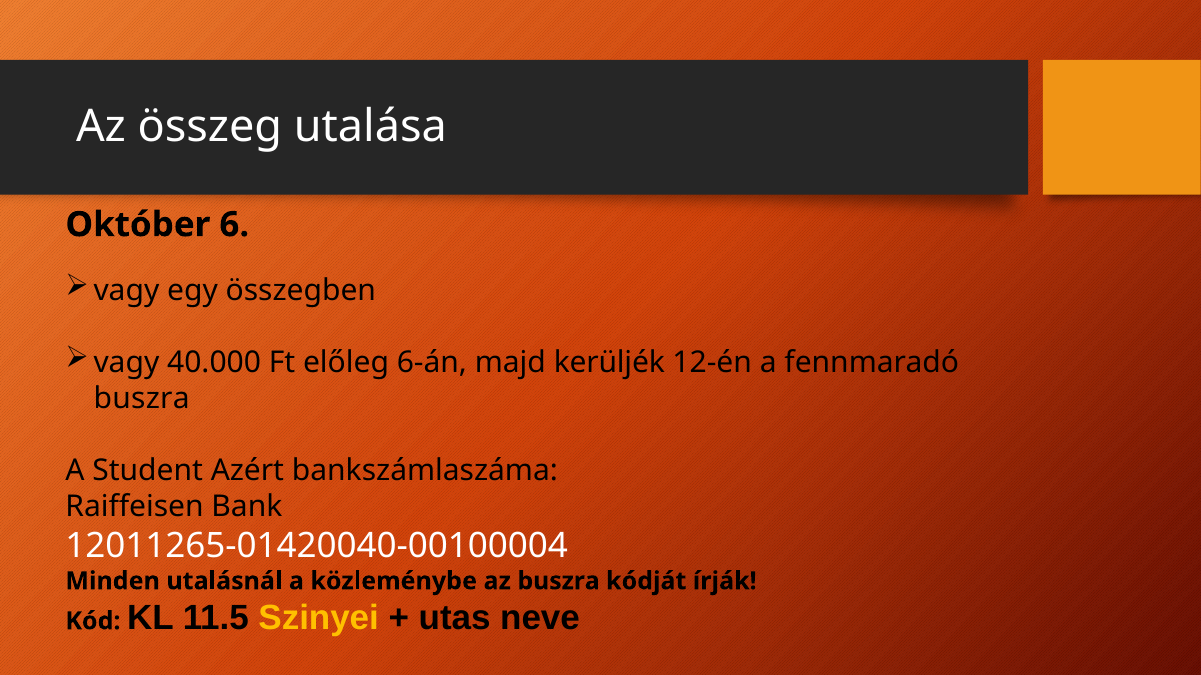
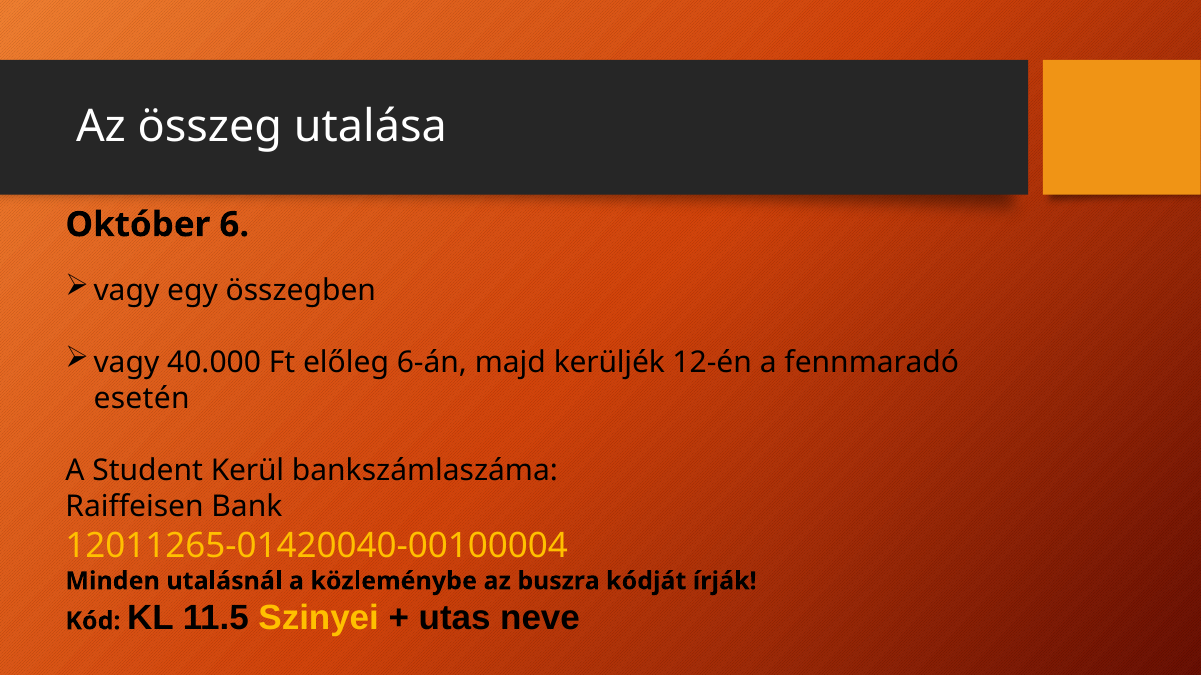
buszra at (142, 399): buszra -> esetén
Azért: Azért -> Kerül
12011265-01420040-00100004 colour: white -> yellow
